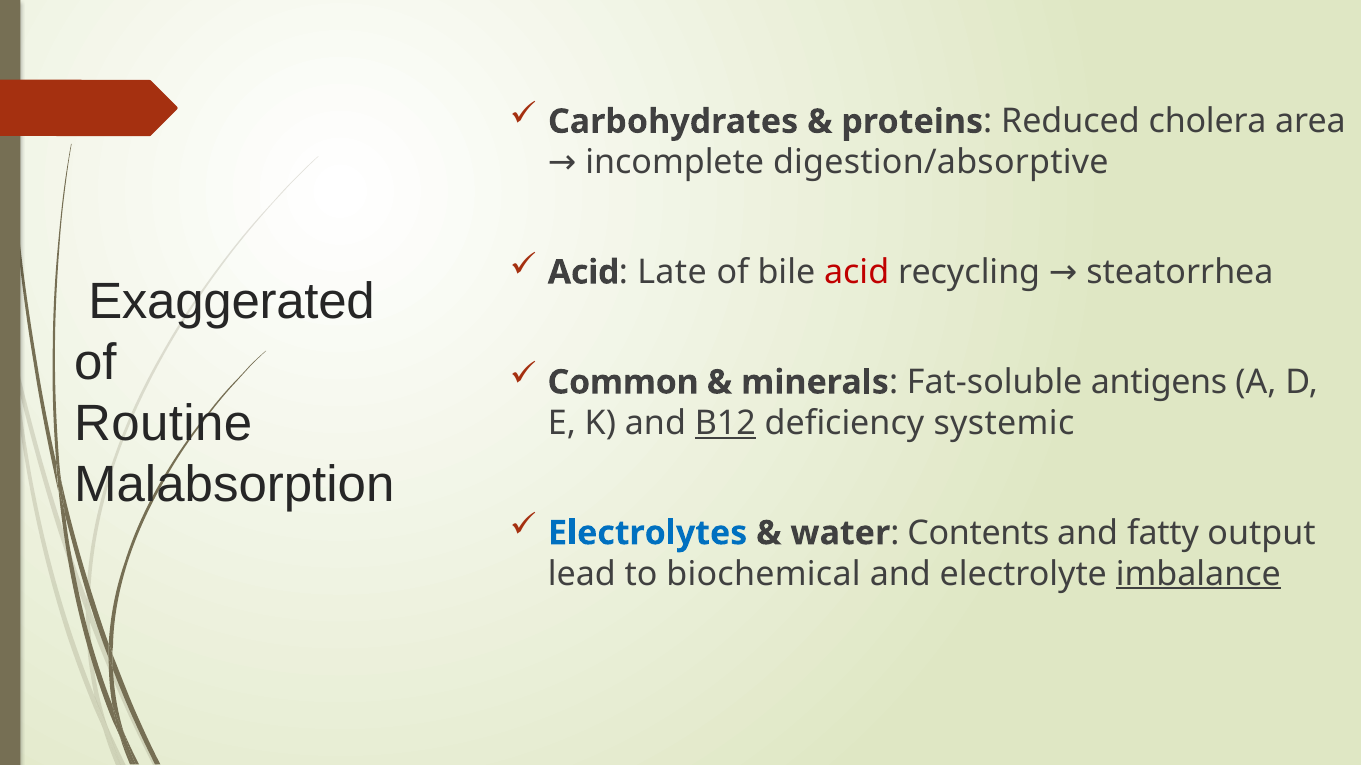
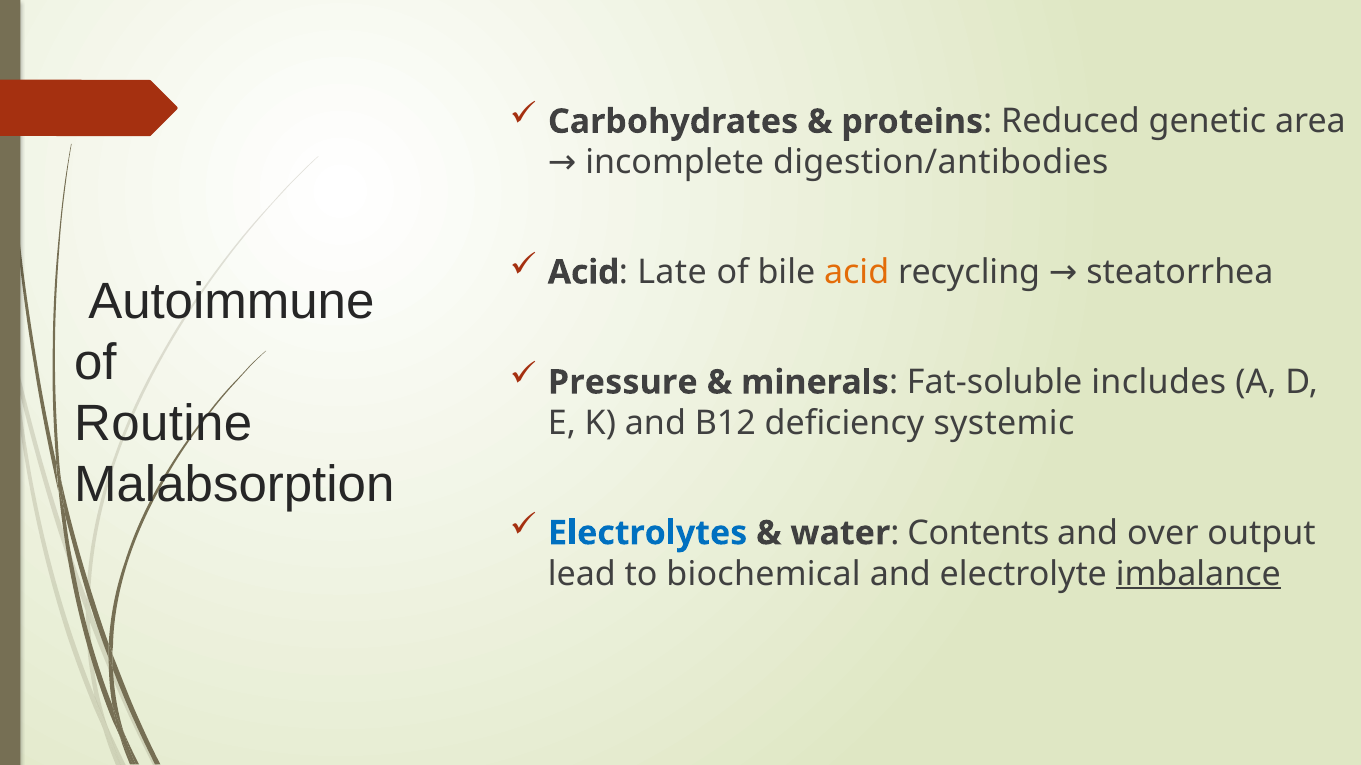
cholera: cholera -> genetic
digestion/absorptive: digestion/absorptive -> digestion/antibodies
acid at (857, 273) colour: red -> orange
Exaggerated: Exaggerated -> Autoimmune
Common: Common -> Pressure
antigens: antigens -> includes
B12 underline: present -> none
fatty: fatty -> over
